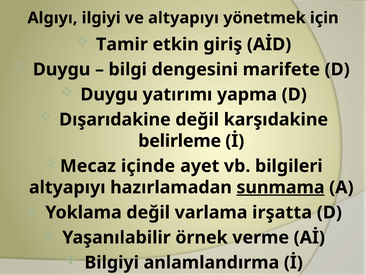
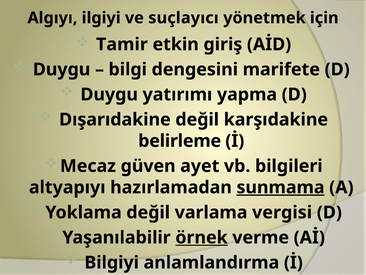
ve altyapıyı: altyapıyı -> suçlayıcı
içinde: içinde -> güven
irşatta: irşatta -> vergisi
örnek underline: none -> present
